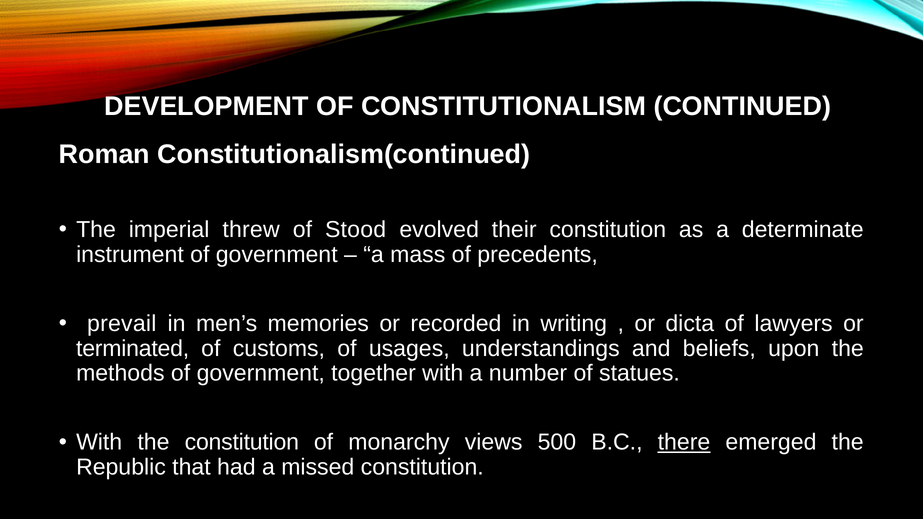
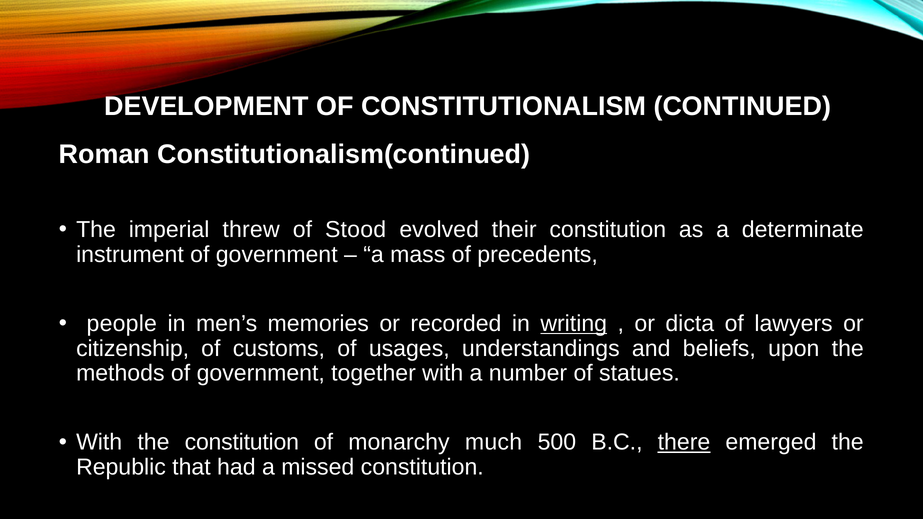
prevail: prevail -> people
writing underline: none -> present
terminated: terminated -> citizenship
views: views -> much
